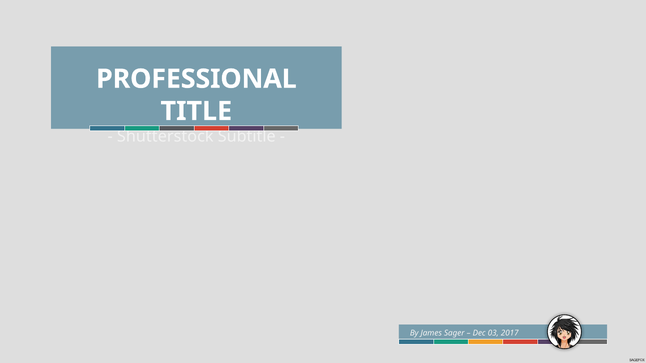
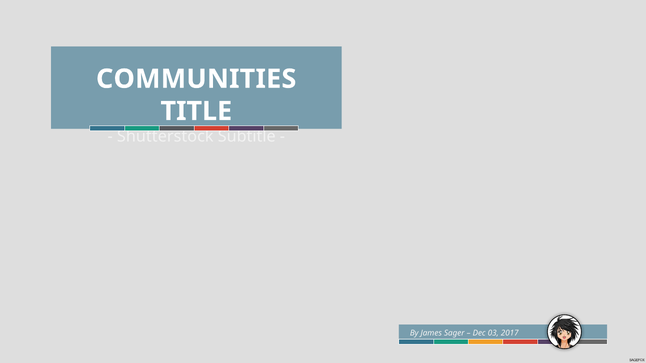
PROFESSIONAL: PROFESSIONAL -> COMMUNITIES
